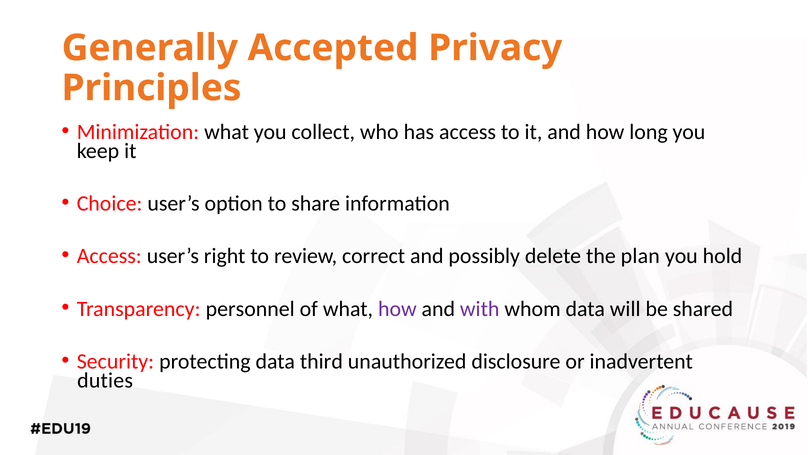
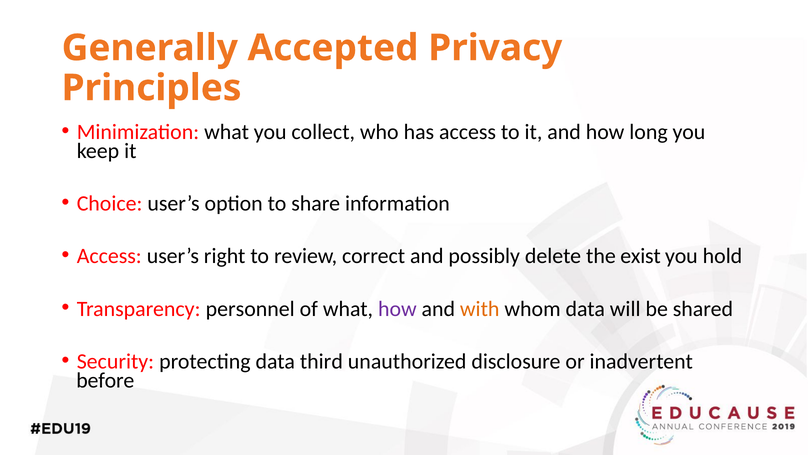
plan: plan -> exist
with colour: purple -> orange
duties: duties -> before
